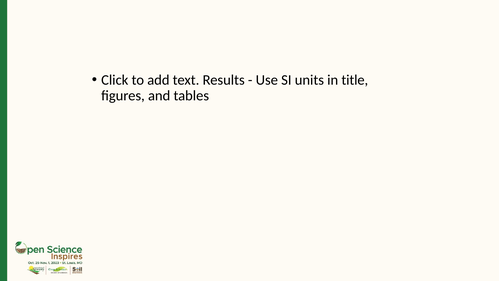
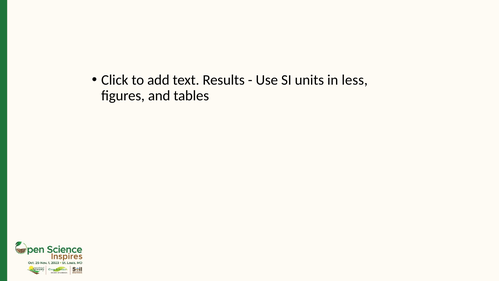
title: title -> less
